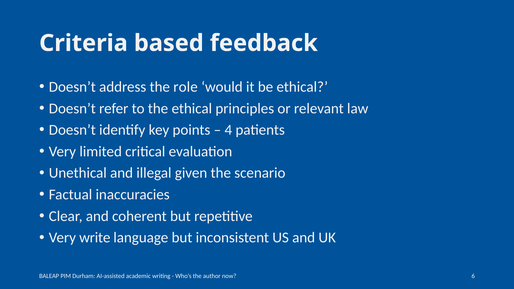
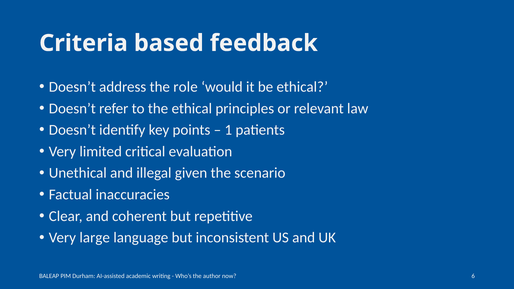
4: 4 -> 1
write: write -> large
